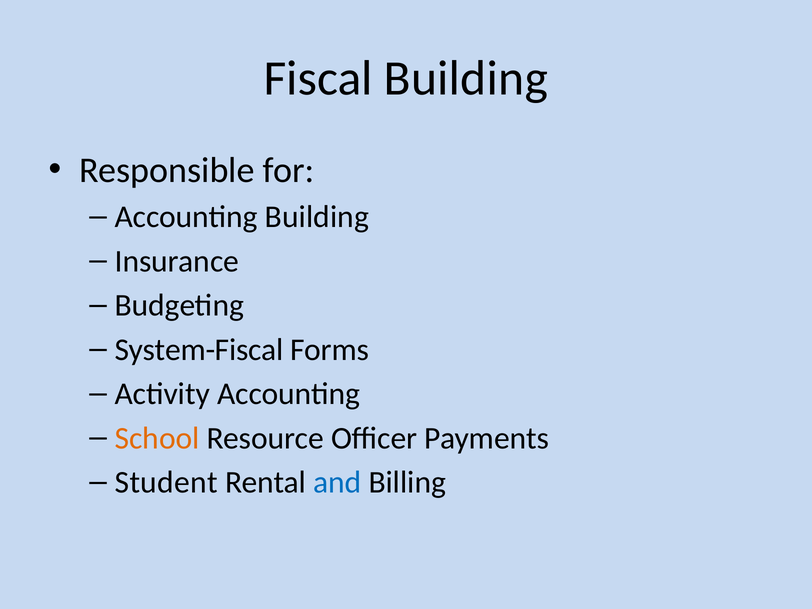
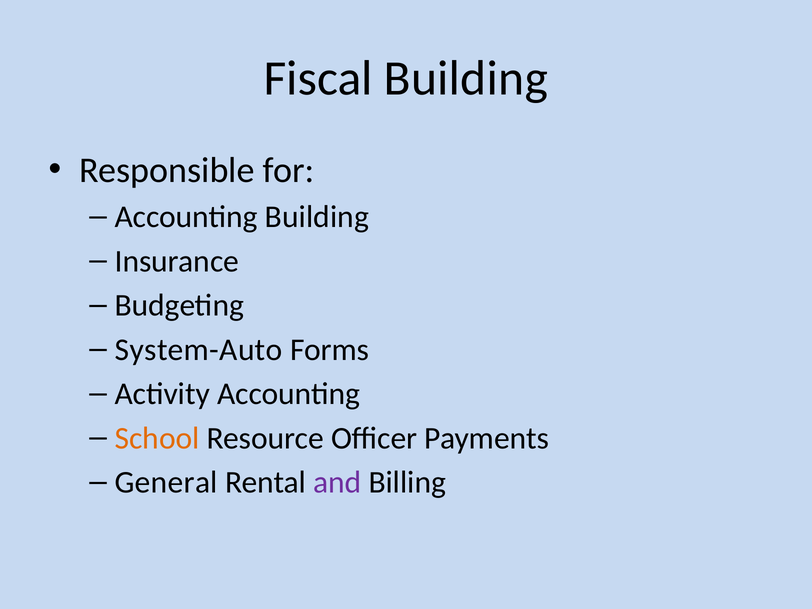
System-Fiscal: System-Fiscal -> System-Auto
Student: Student -> General
and colour: blue -> purple
